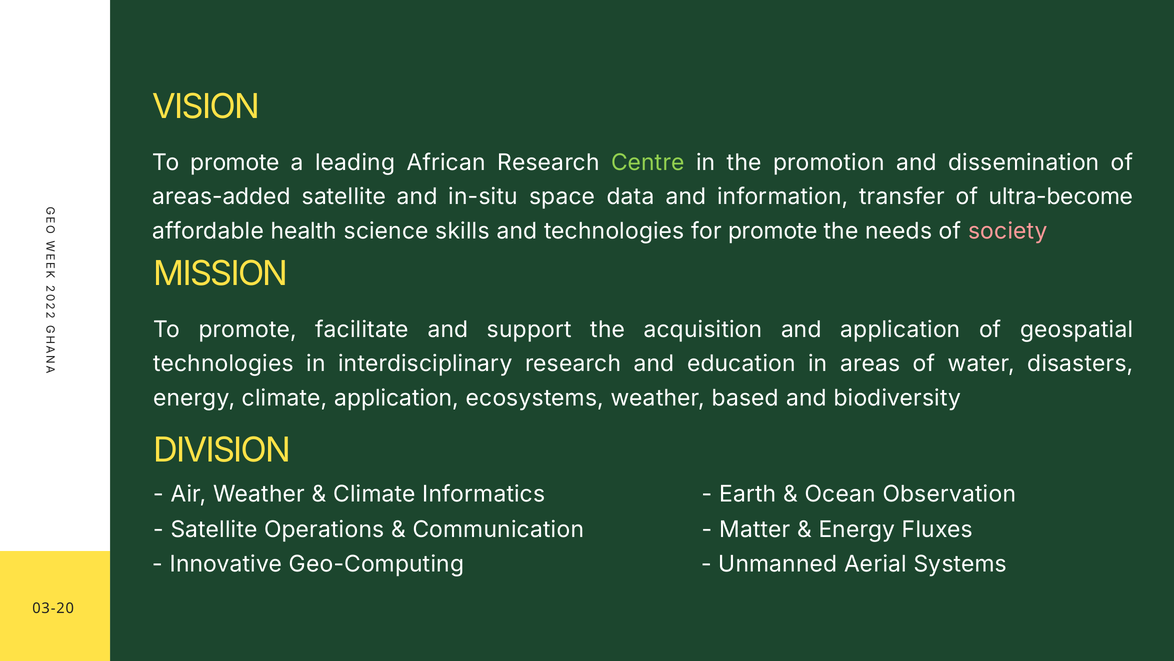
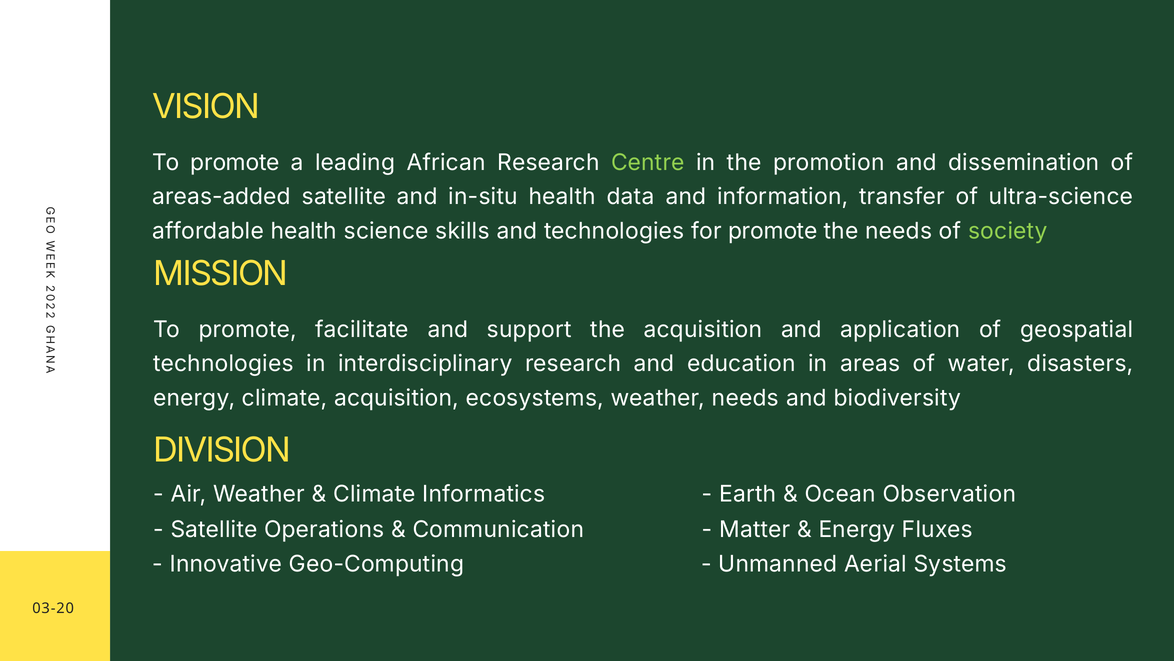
in-situ space: space -> health
ultra-become: ultra-become -> ultra-science
society colour: pink -> light green
climate application: application -> acquisition
weather based: based -> needs
